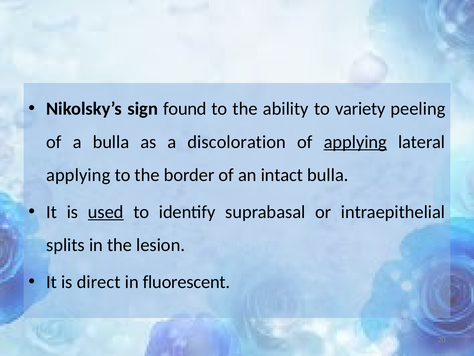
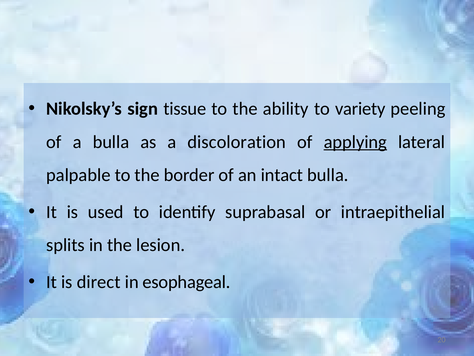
found: found -> tissue
applying at (78, 175): applying -> palpable
used underline: present -> none
fluorescent: fluorescent -> esophageal
